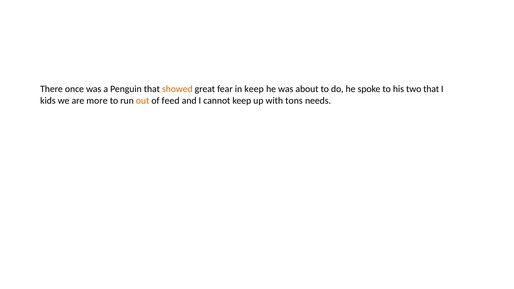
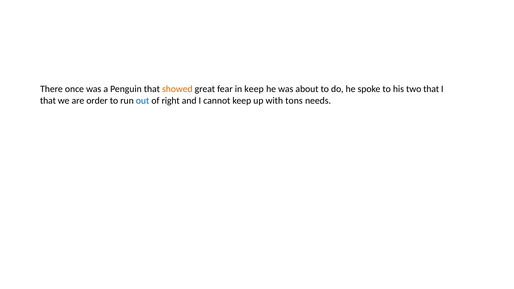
kids at (48, 101): kids -> that
more: more -> order
out colour: orange -> blue
feed: feed -> right
